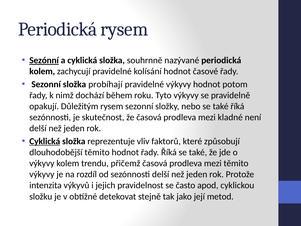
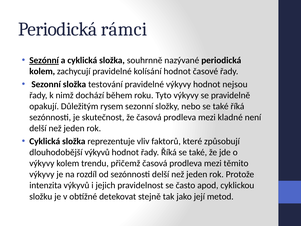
Periodická rysem: rysem -> rámci
probíhají: probíhají -> testování
potom: potom -> nejsou
Cyklická at (45, 141) underline: present -> none
dlouhodobější těmito: těmito -> výkyvů
